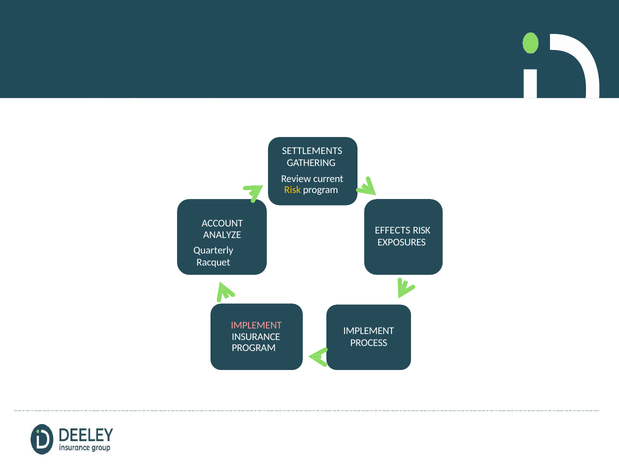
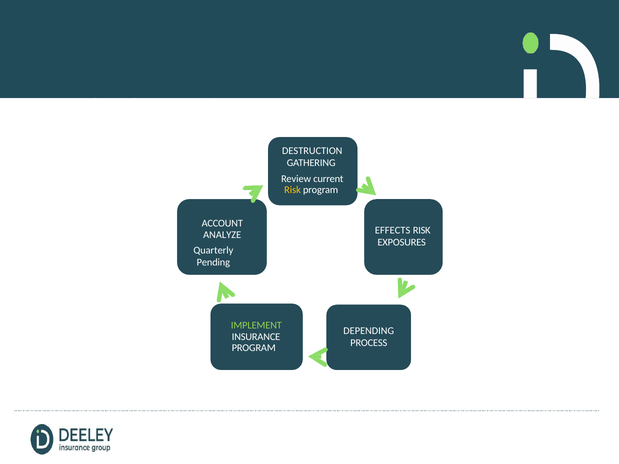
SETTLEMENTS: SETTLEMENTS -> DESTRUCTION
Racquet: Racquet -> Pending
IMPLEMENT at (256, 325) colour: pink -> light green
IMPLEMENT at (369, 331): IMPLEMENT -> DEPENDING
